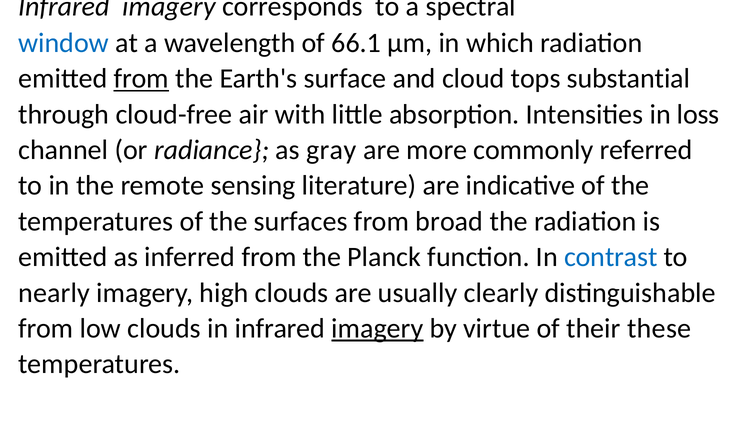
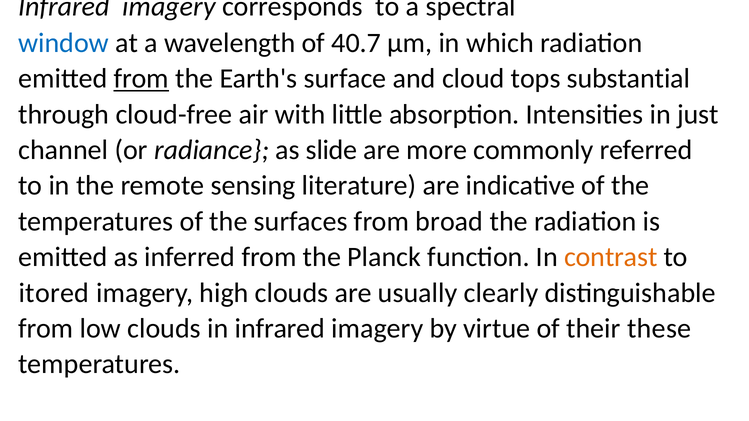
66.1: 66.1 -> 40.7
loss: loss -> just
gray: gray -> slide
contrast colour: blue -> orange
nearly: nearly -> itored
imagery at (377, 329) underline: present -> none
